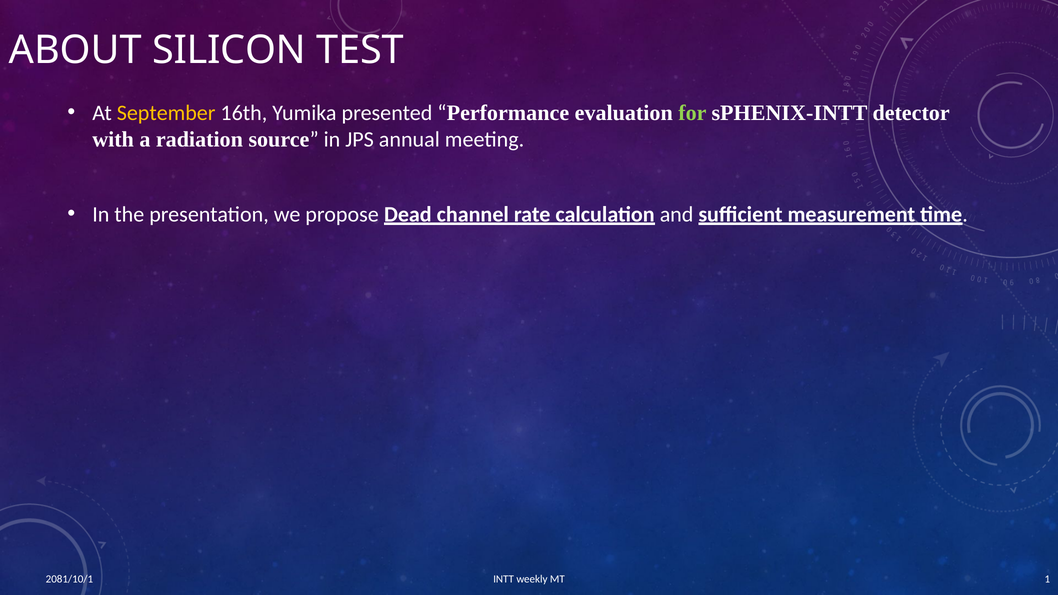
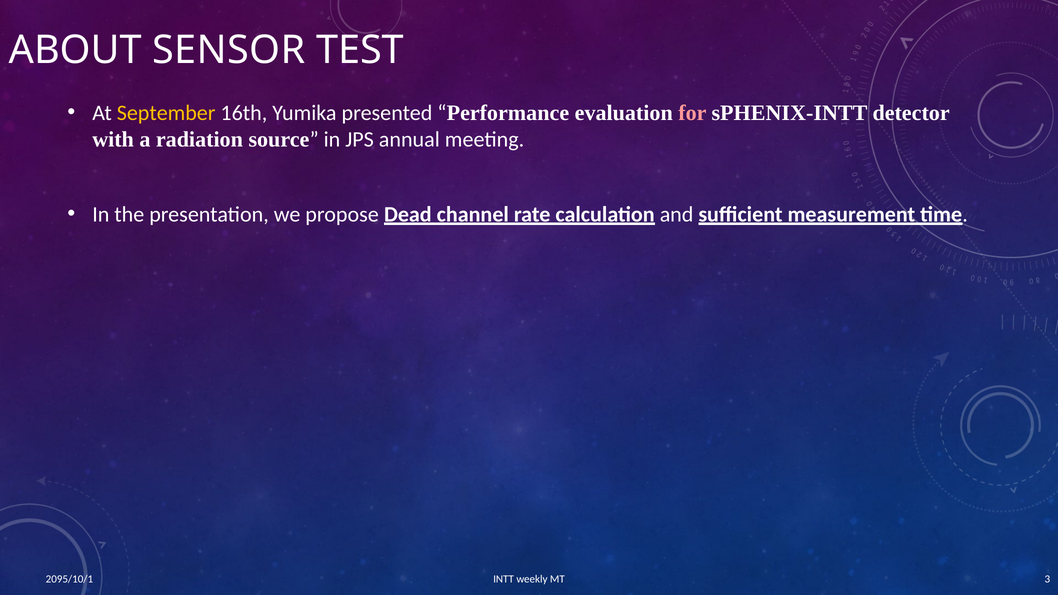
SILICON: SILICON -> SENSOR
for colour: light green -> pink
2081/10/1: 2081/10/1 -> 2095/10/1
1: 1 -> 3
